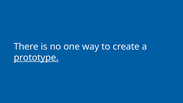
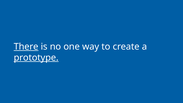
There underline: none -> present
